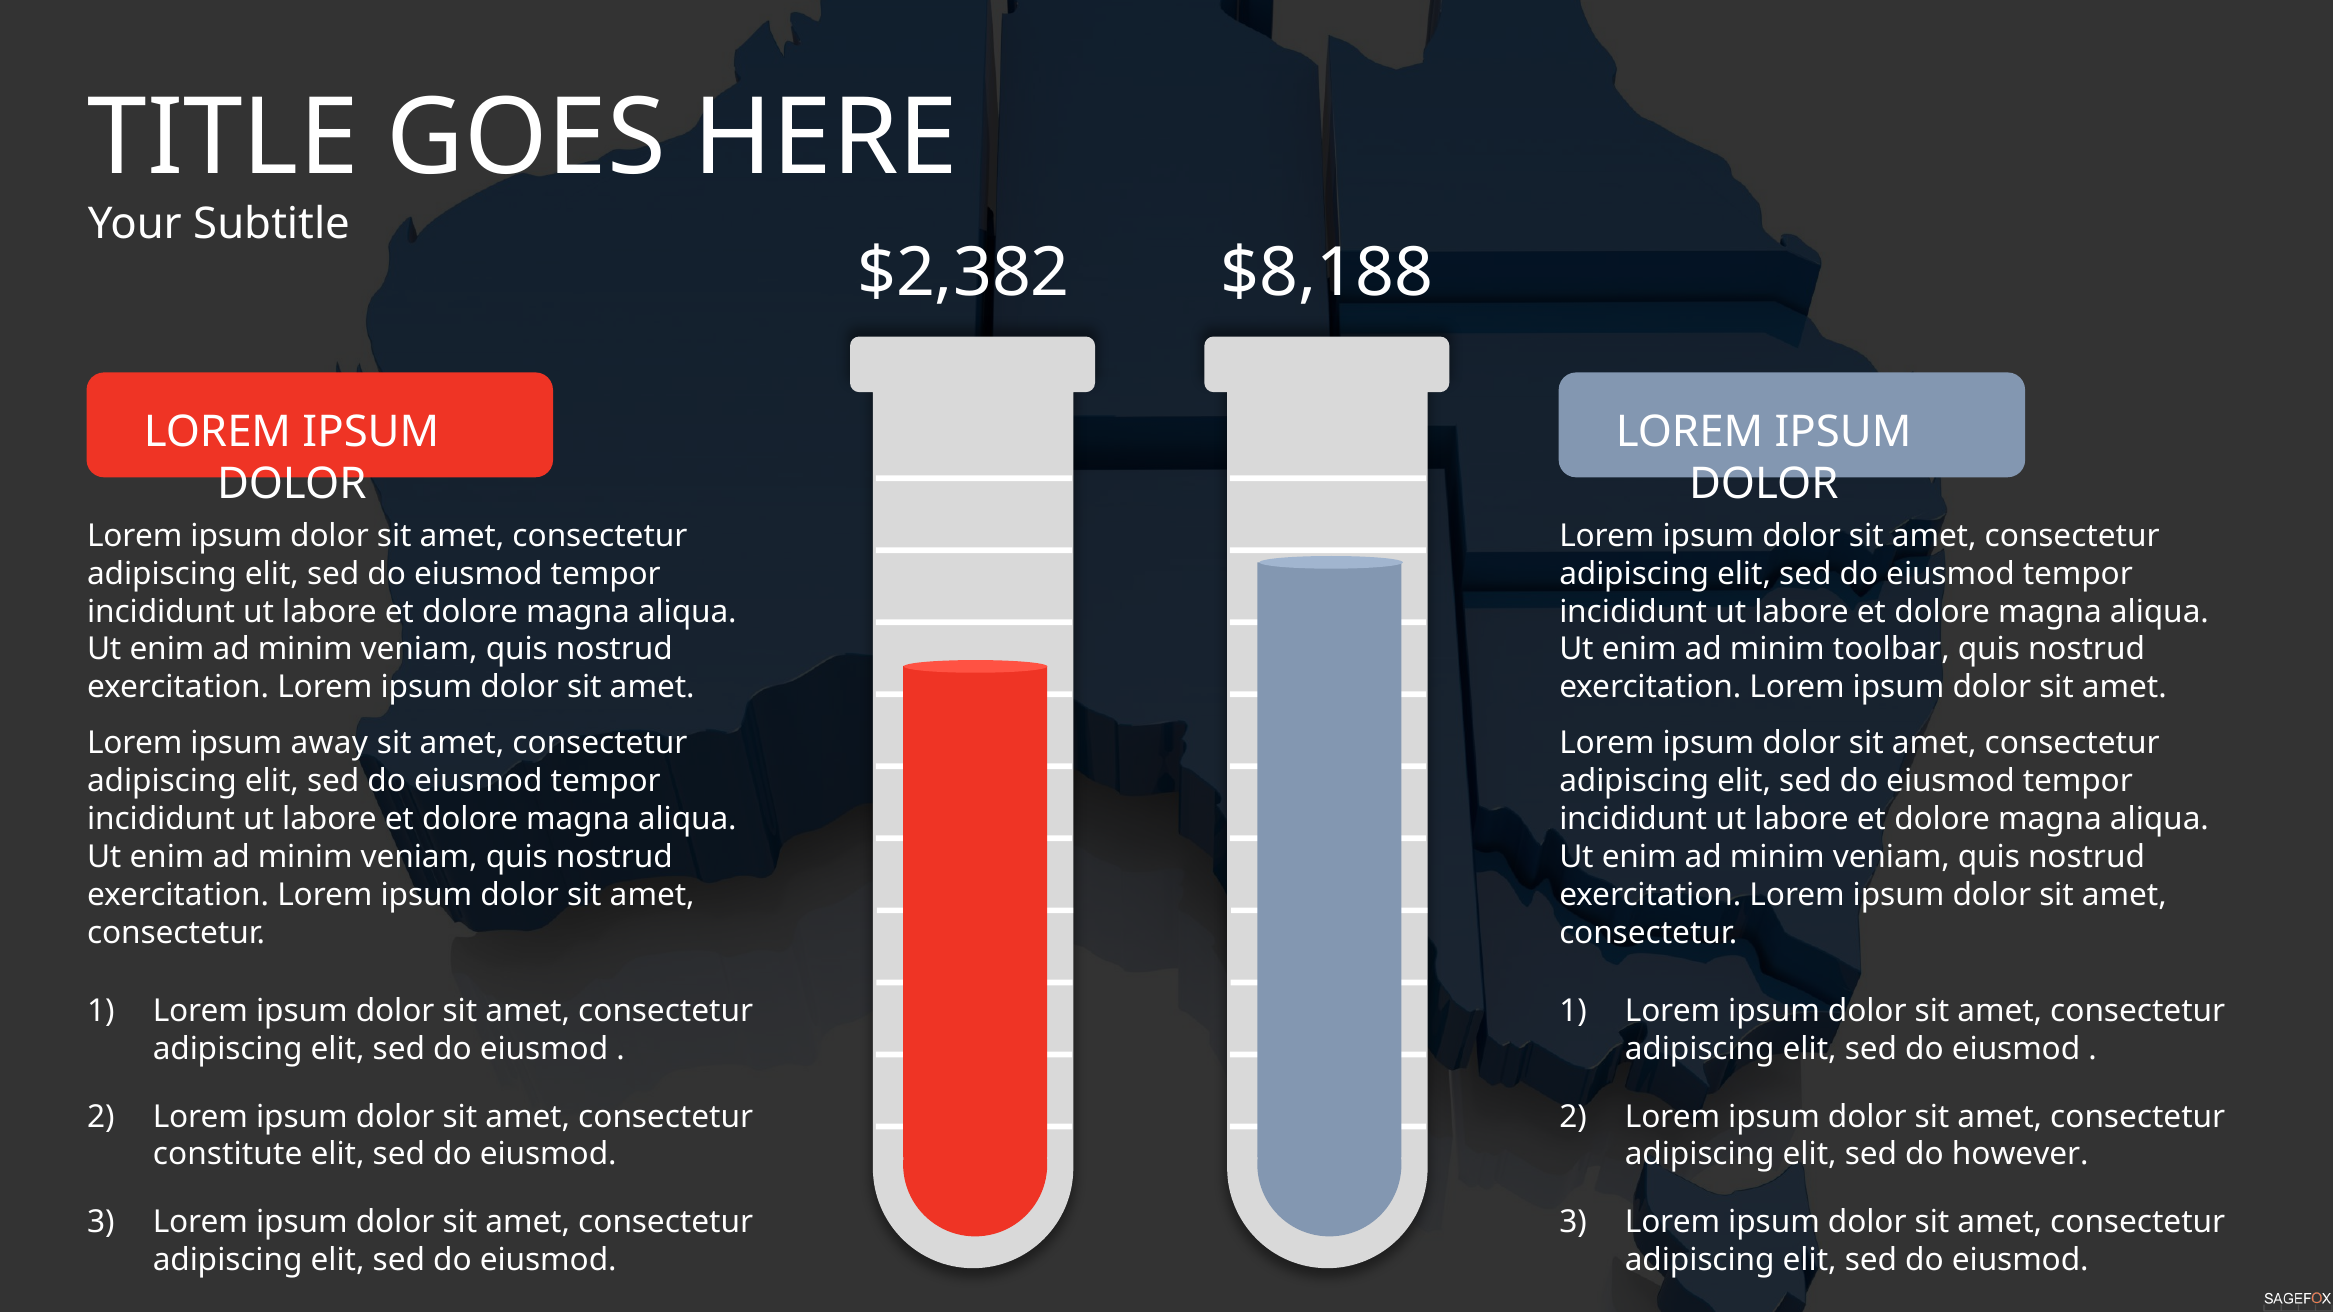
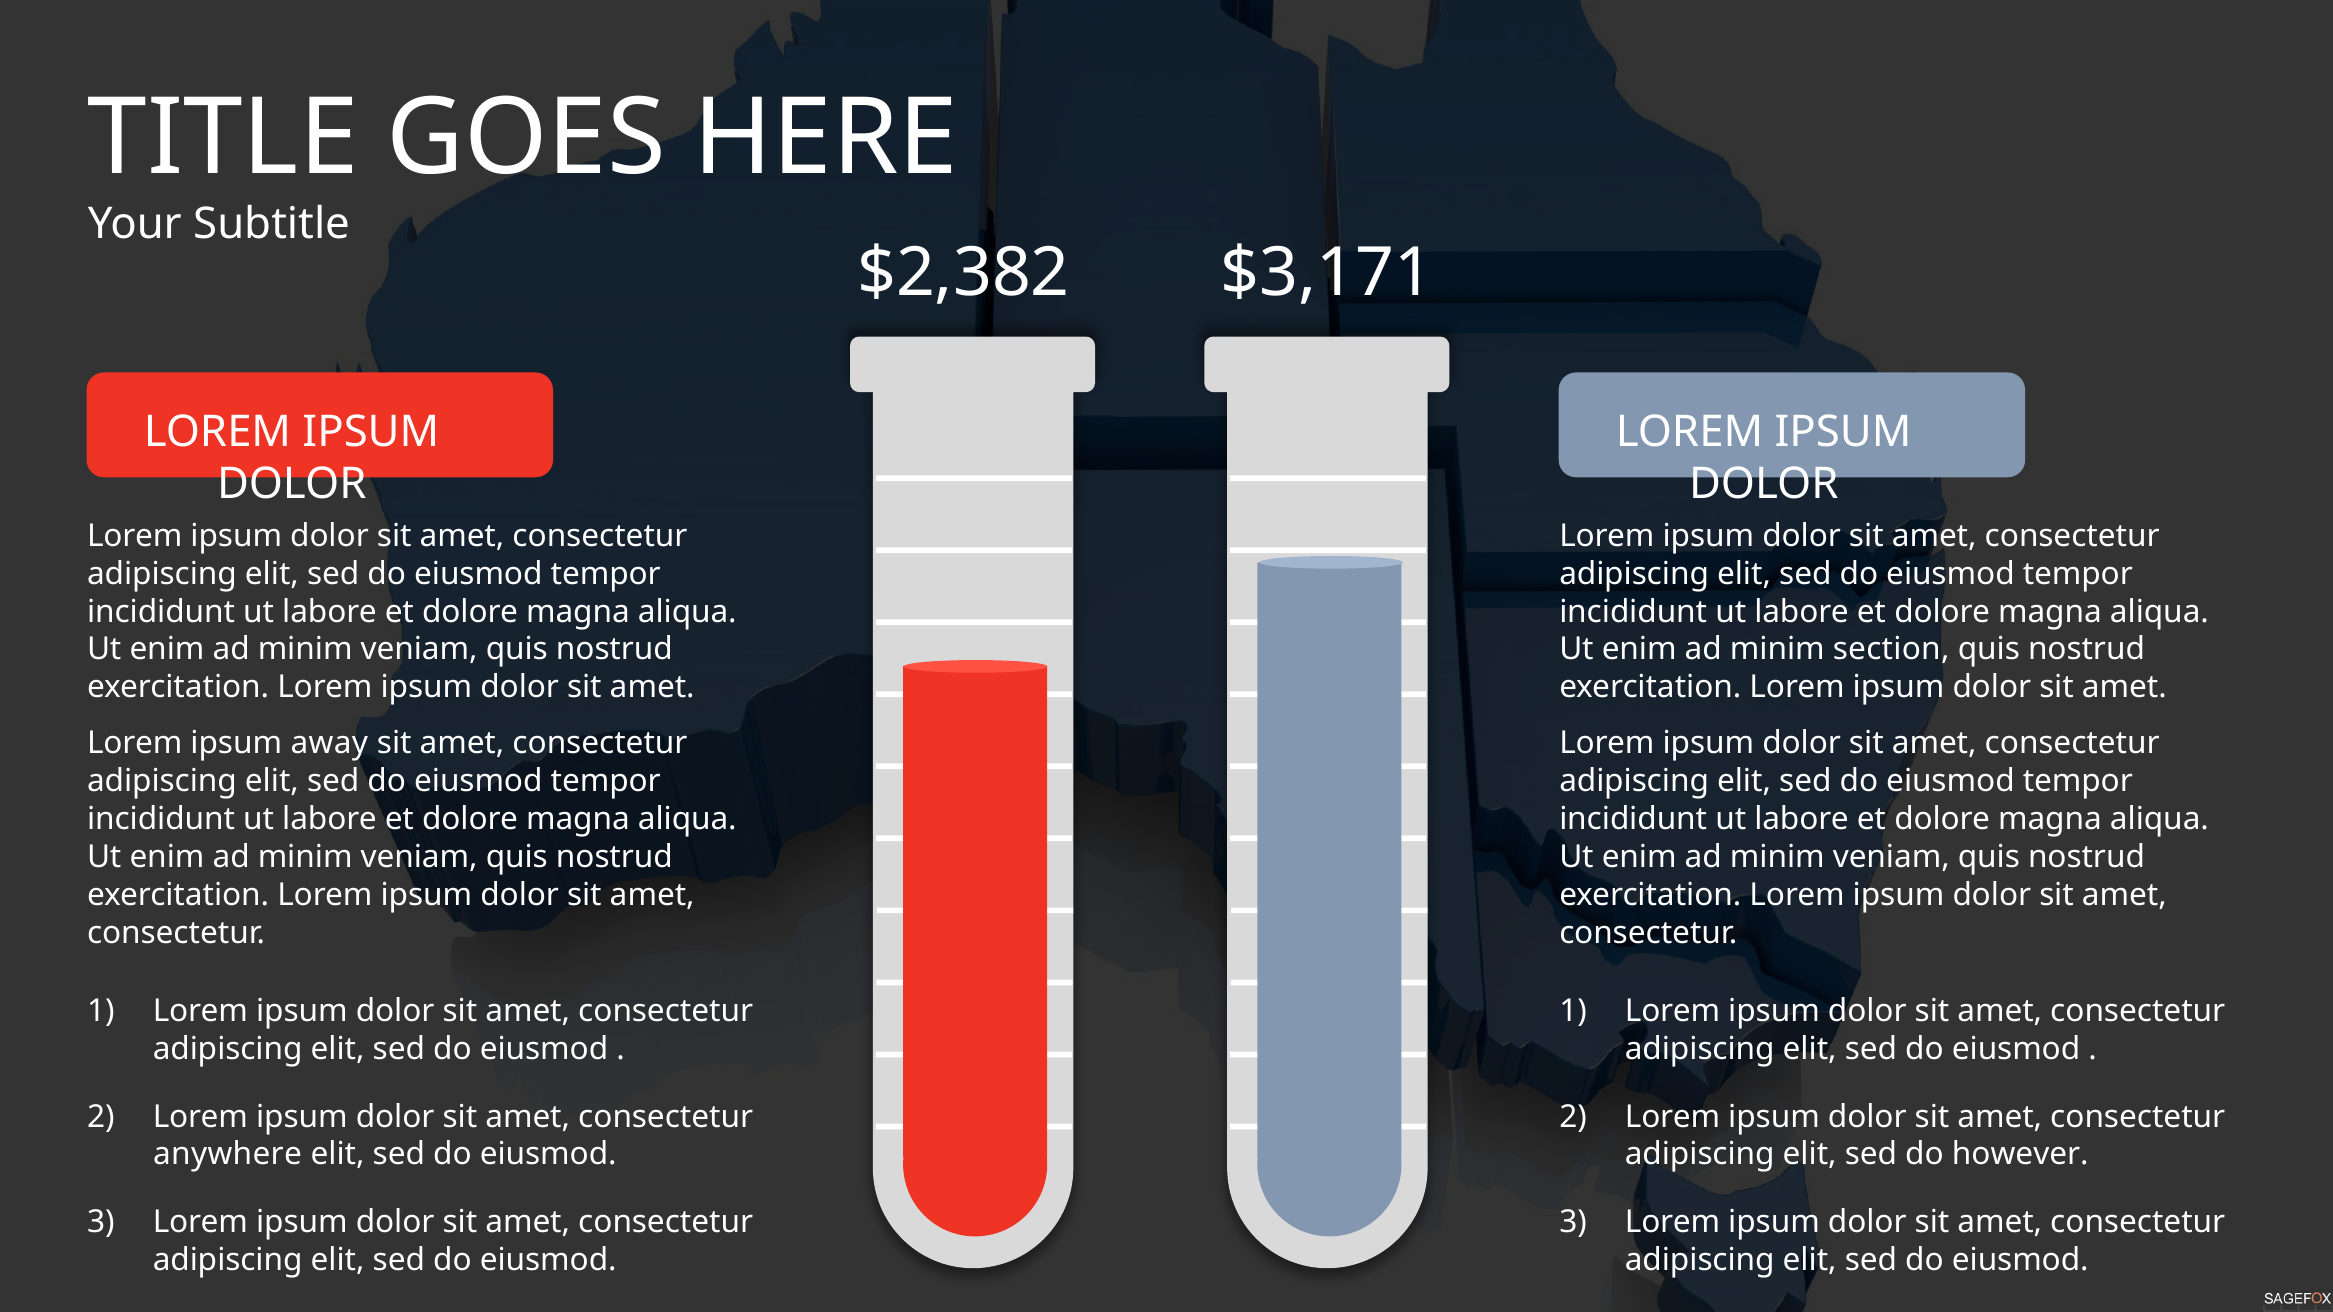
$8,188: $8,188 -> $3,171
toolbar: toolbar -> section
constitute: constitute -> anywhere
